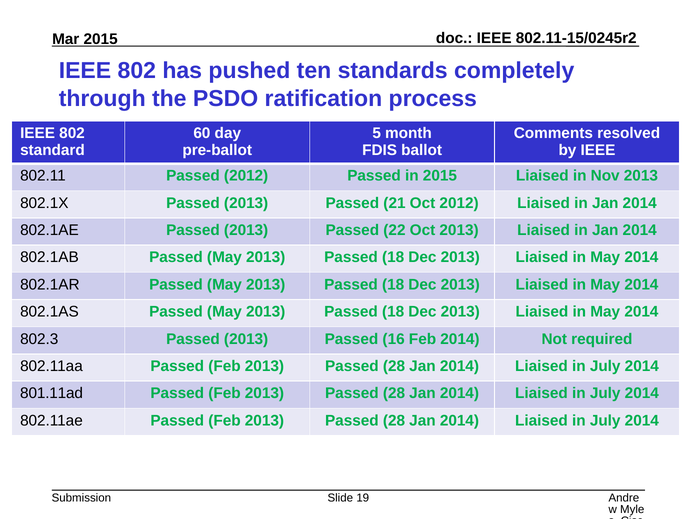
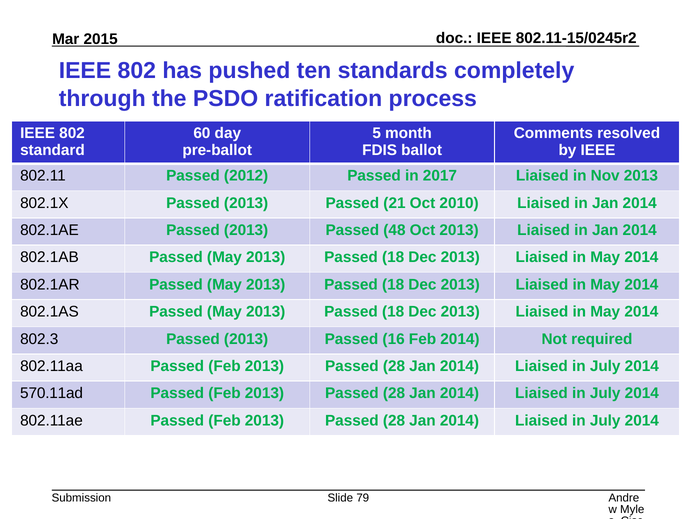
in 2015: 2015 -> 2017
Oct 2012: 2012 -> 2010
22: 22 -> 48
801.11ad: 801.11ad -> 570.11ad
19: 19 -> 79
